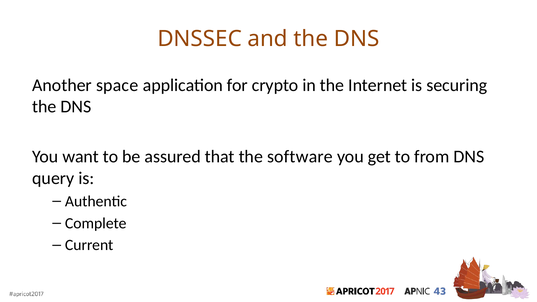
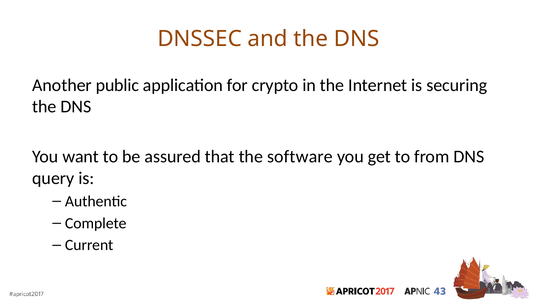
space: space -> public
